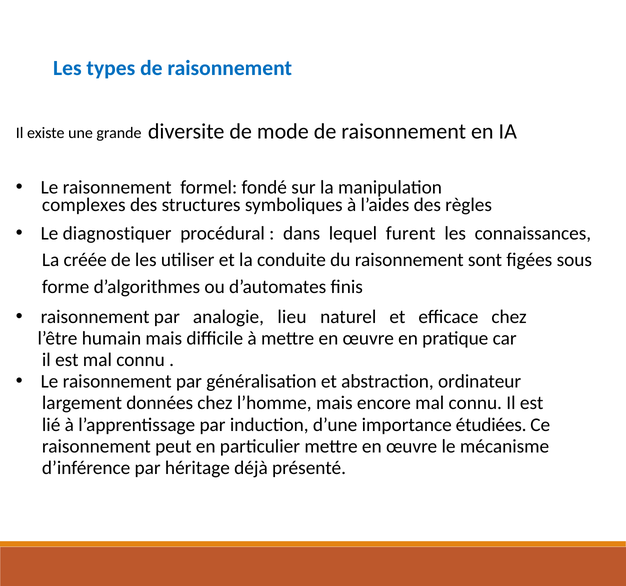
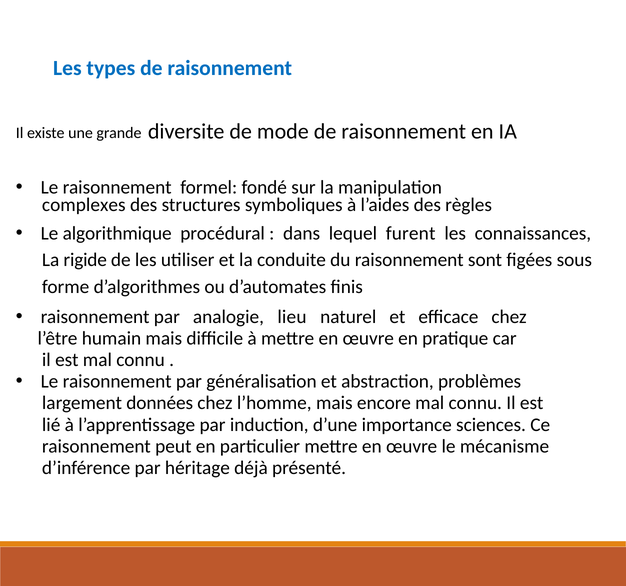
diagnostiquer: diagnostiquer -> algorithmique
créée: créée -> rigide
ordinateur: ordinateur -> problèmes
étudiées: étudiées -> sciences
